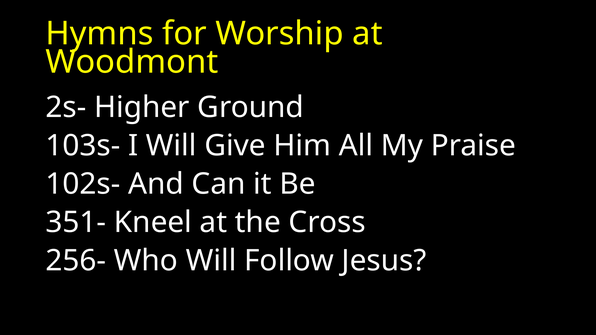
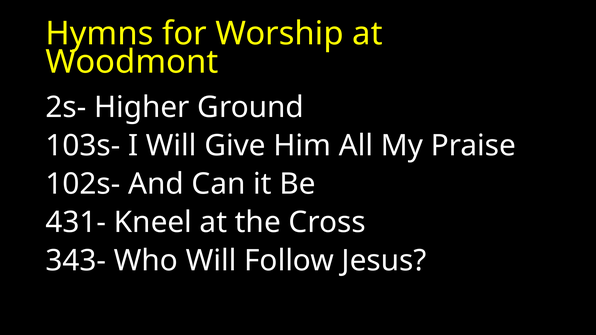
351-: 351- -> 431-
256-: 256- -> 343-
